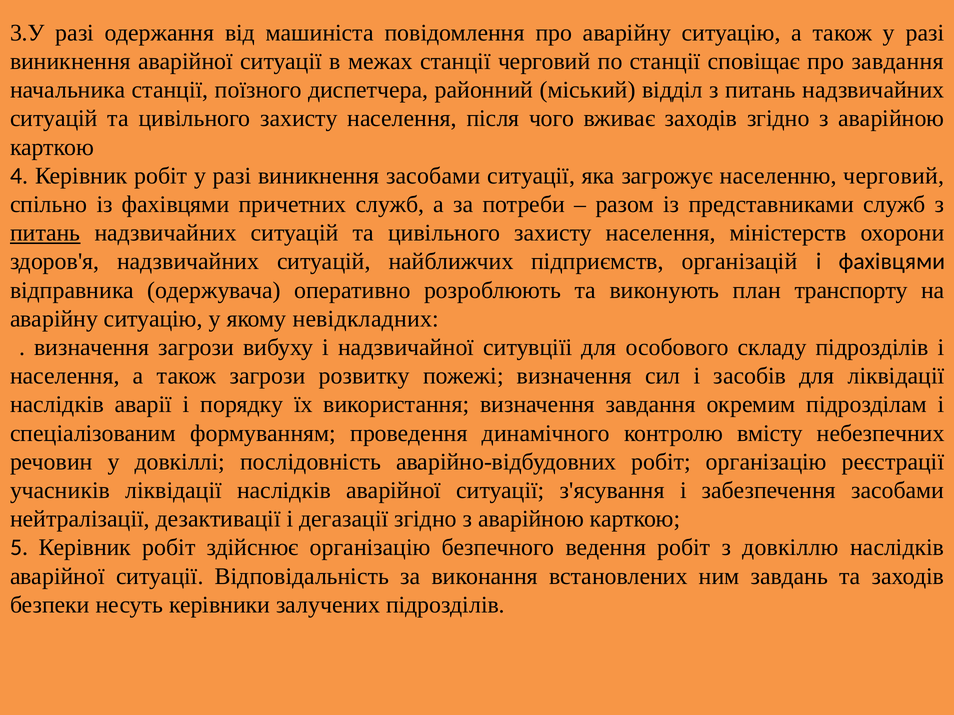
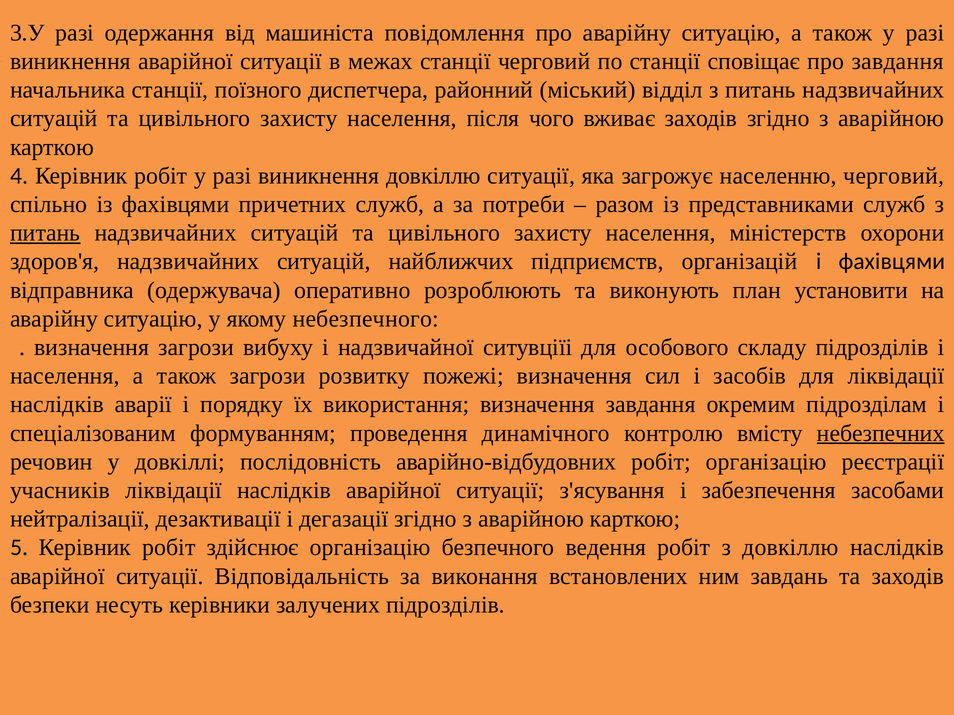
виникнення засобами: засобами -> довкіллю
транспорту: транспорту -> установити
невідкладних: невідкладних -> небезпечного
небезпечних underline: none -> present
